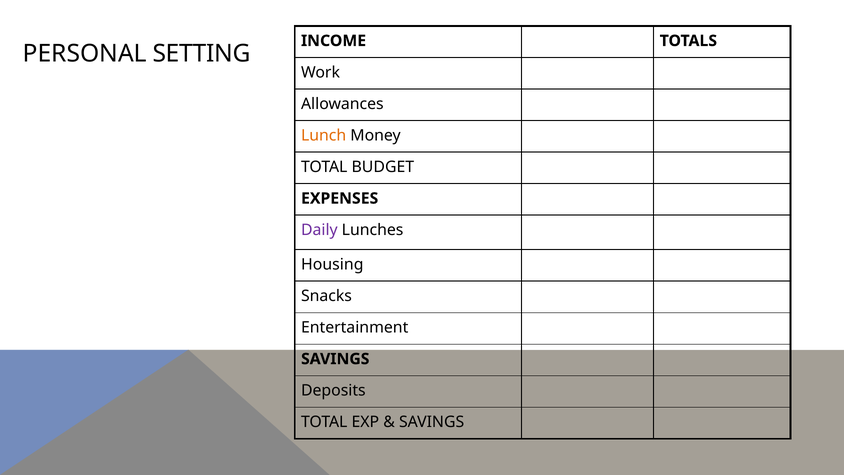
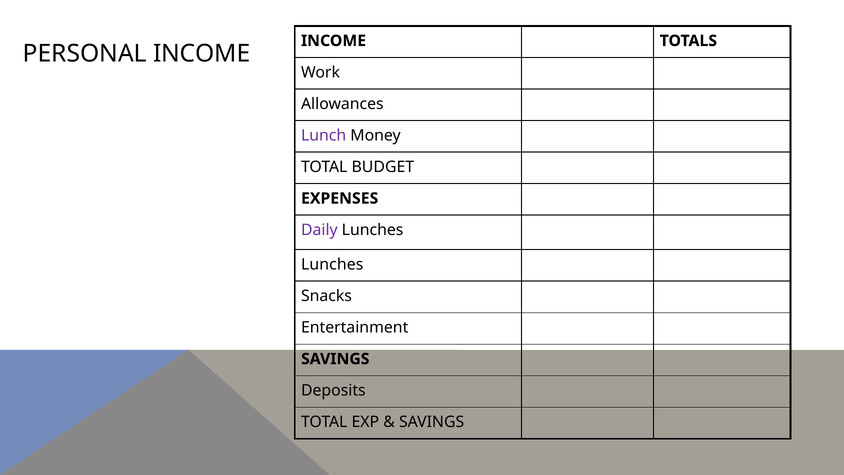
PERSONAL SETTING: SETTING -> INCOME
Lunch colour: orange -> purple
Housing at (332, 264): Housing -> Lunches
